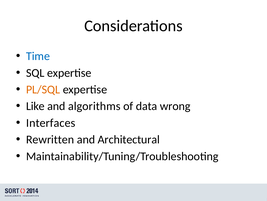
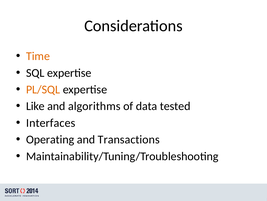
Time colour: blue -> orange
wrong: wrong -> tested
Rewritten: Rewritten -> Operating
Architectural: Architectural -> Transactions
